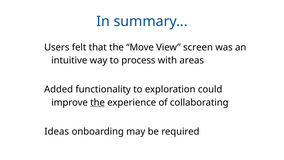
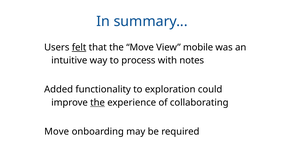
felt underline: none -> present
screen: screen -> mobile
areas: areas -> notes
Ideas at (57, 131): Ideas -> Move
